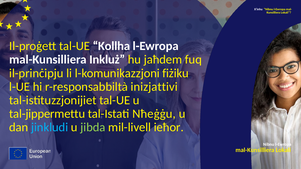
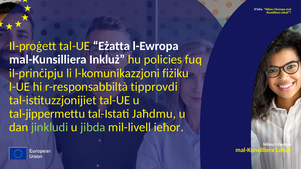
Kollha: Kollha -> Eżatta
jaħdem: jaħdem -> policies
inizjattivi: inizjattivi -> tipprovdi
Nħeġġu: Nħeġġu -> Jaħdmu
jinkludi colour: light blue -> light green
